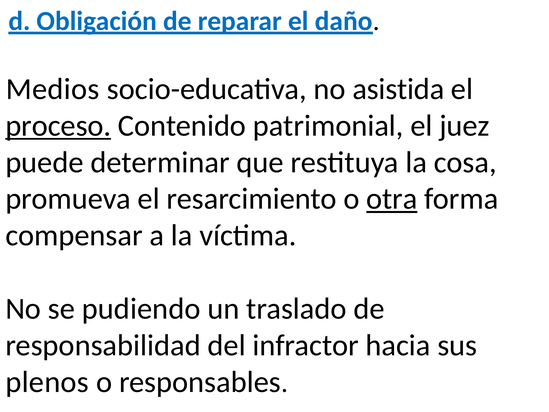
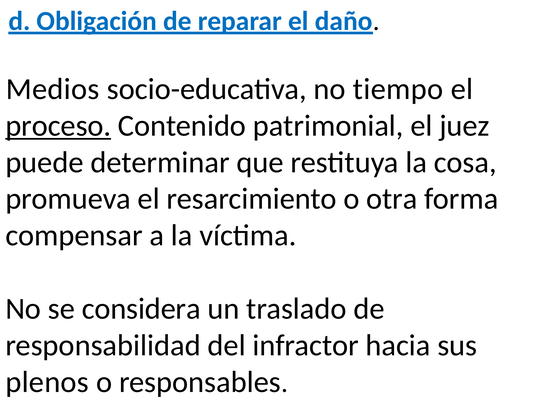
asistida: asistida -> tiempo
otra underline: present -> none
pudiendo: pudiendo -> considera
